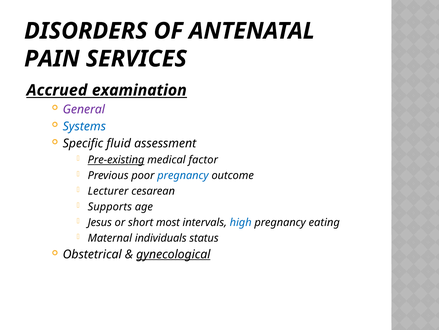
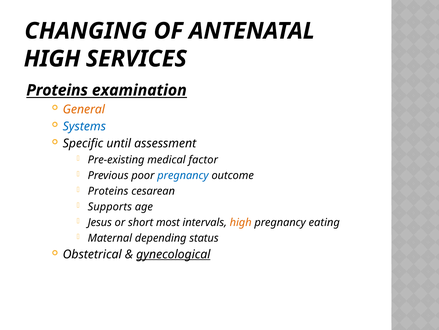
DISORDERS: DISORDERS -> CHANGING
PAIN at (52, 59): PAIN -> HIGH
Accrued at (57, 90): Accrued -> Proteins
General colour: purple -> orange
fluid: fluid -> until
Pre-existing underline: present -> none
Lecturer at (108, 191): Lecturer -> Proteins
high at (241, 222) colour: blue -> orange
individuals: individuals -> depending
